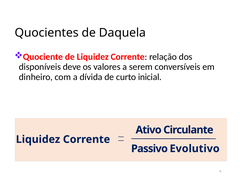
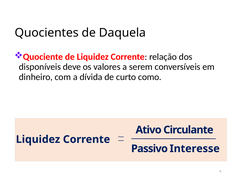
inicial: inicial -> como
Evolutivo: Evolutivo -> Interesse
